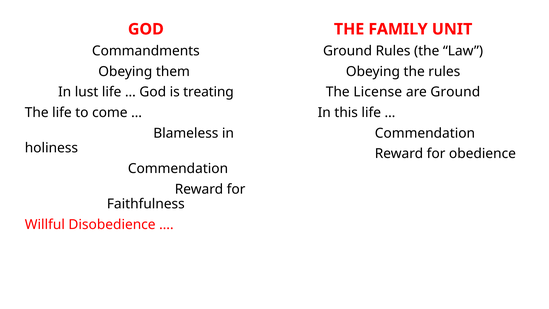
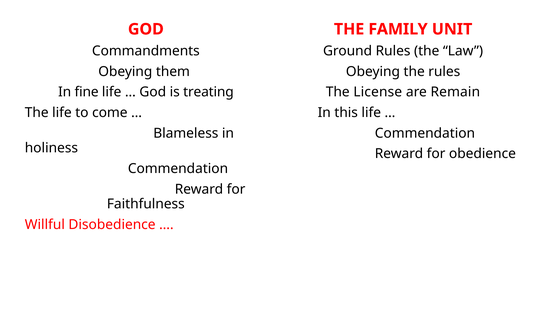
lust: lust -> fine
are Ground: Ground -> Remain
